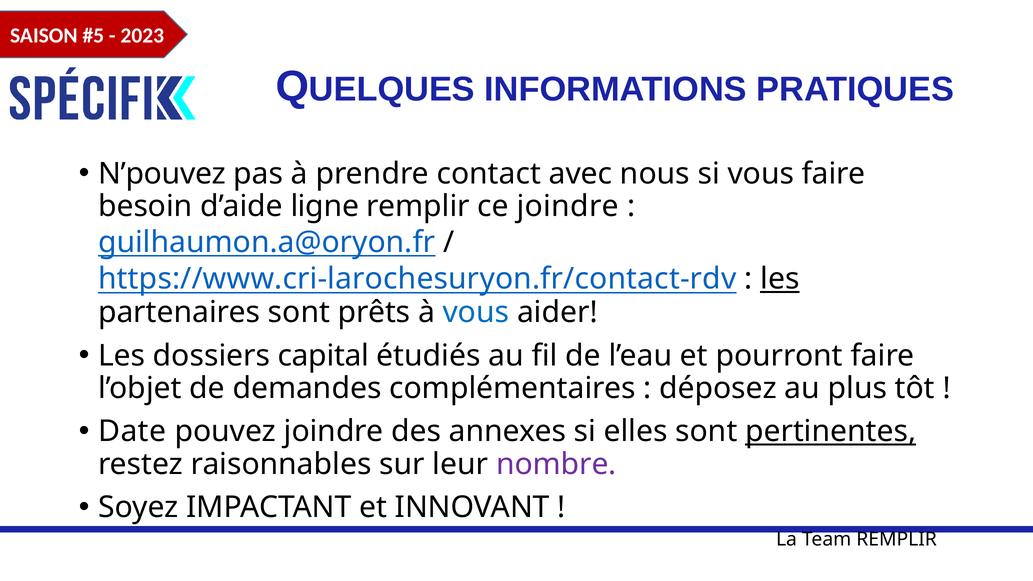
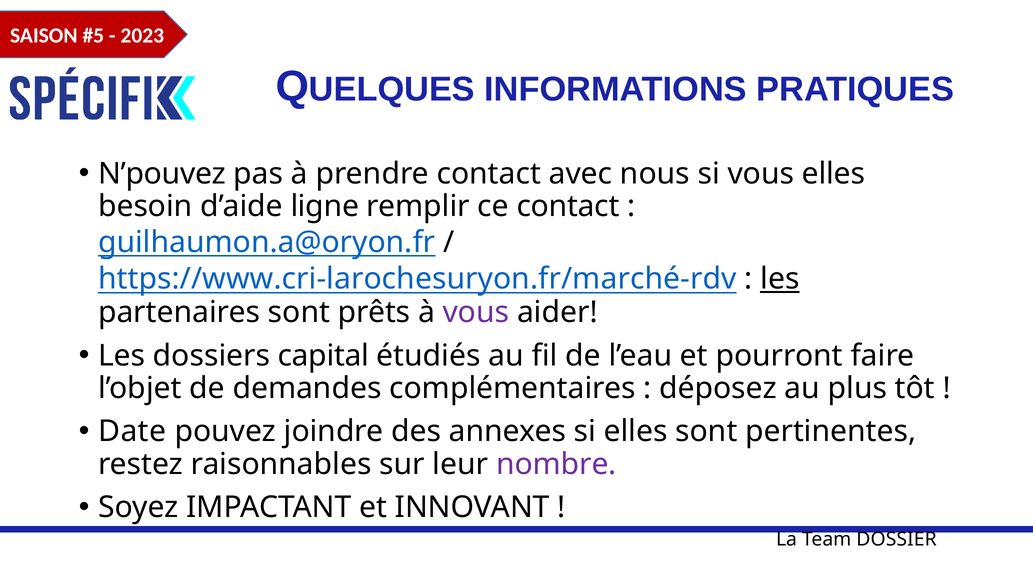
vous faire: faire -> elles
ce joindre: joindre -> contact
https://www.cri-larochesuryon.fr/contact-rdv: https://www.cri-larochesuryon.fr/contact-rdv -> https://www.cri-larochesuryon.fr/marché-rdv
vous at (476, 312) colour: blue -> purple
pertinentes underline: present -> none
Team REMPLIR: REMPLIR -> DOSSIER
